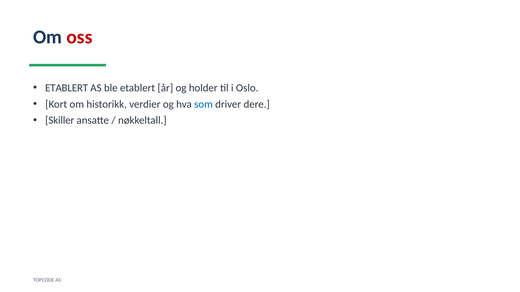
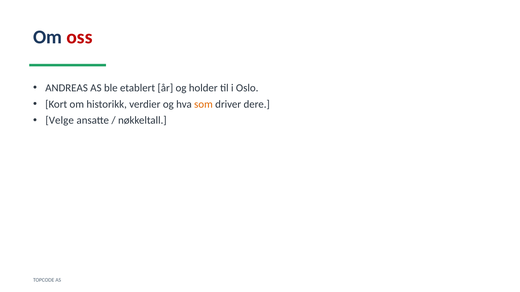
ETABLERT at (67, 88): ETABLERT -> ANDREAS
som colour: blue -> orange
Skiller: Skiller -> Velge
